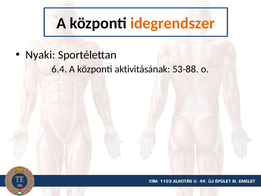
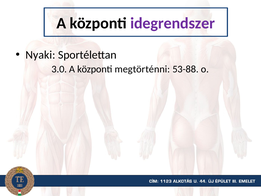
idegrendszer colour: orange -> purple
6.4: 6.4 -> 3.0
aktivitásának: aktivitásának -> megtörténni
